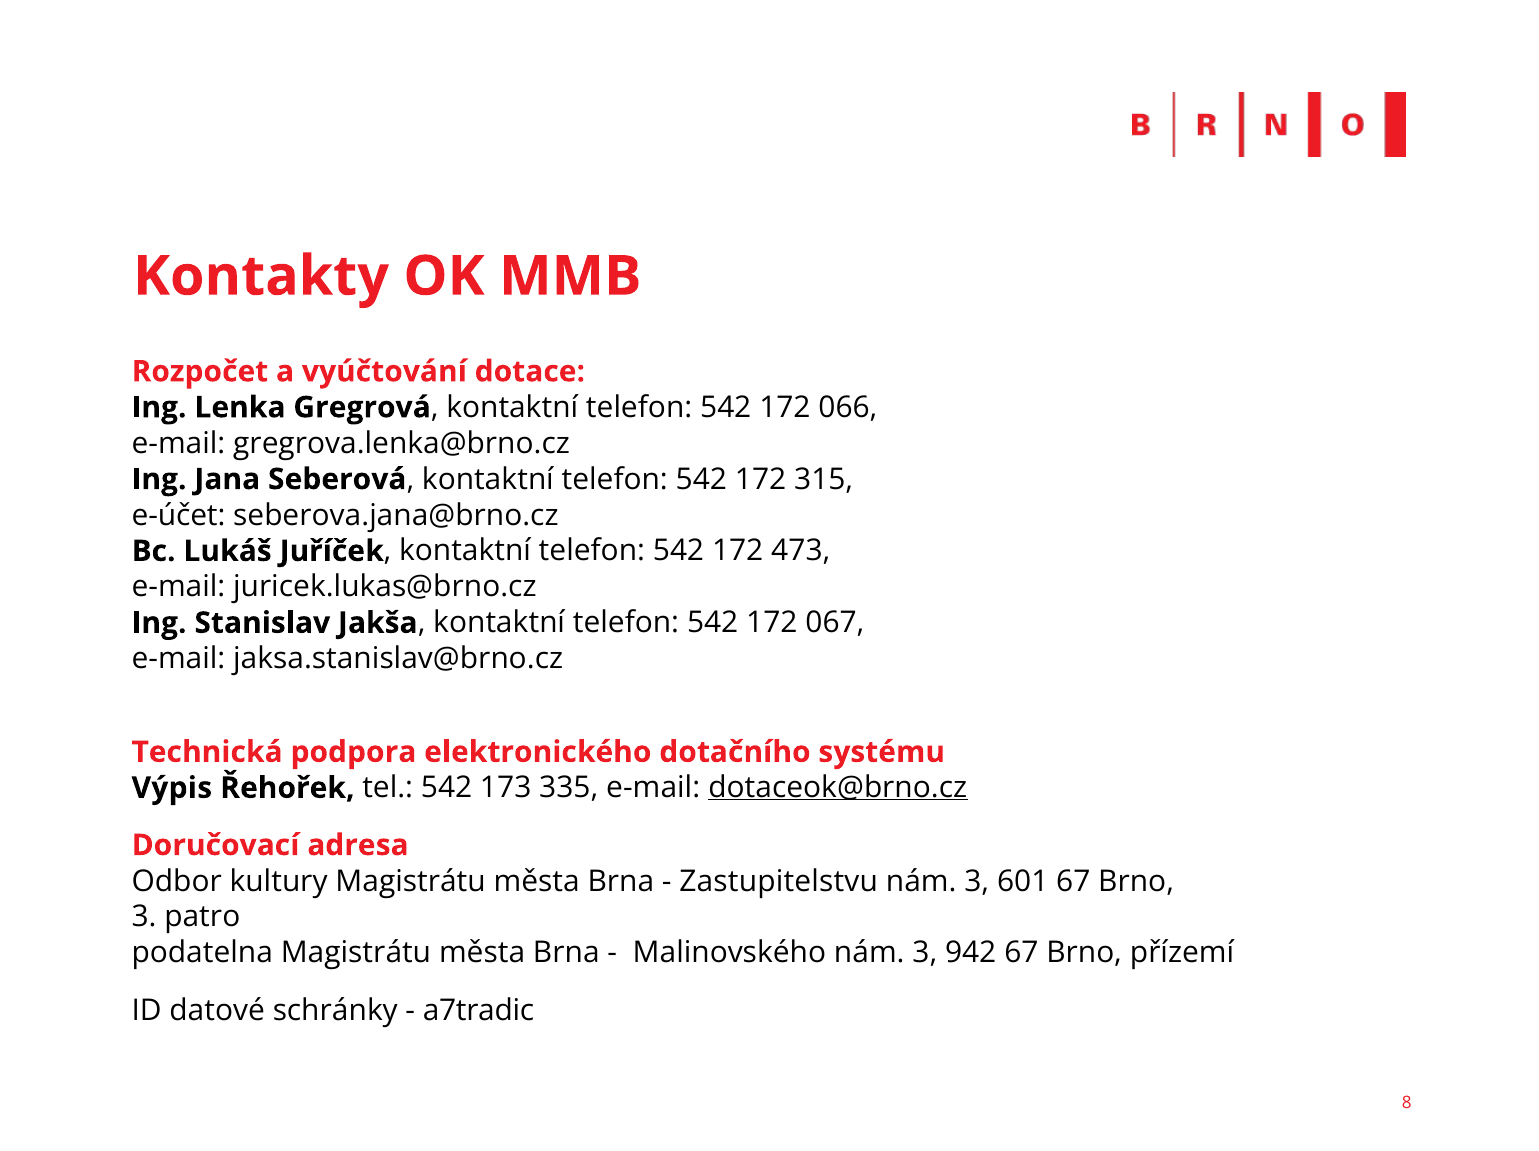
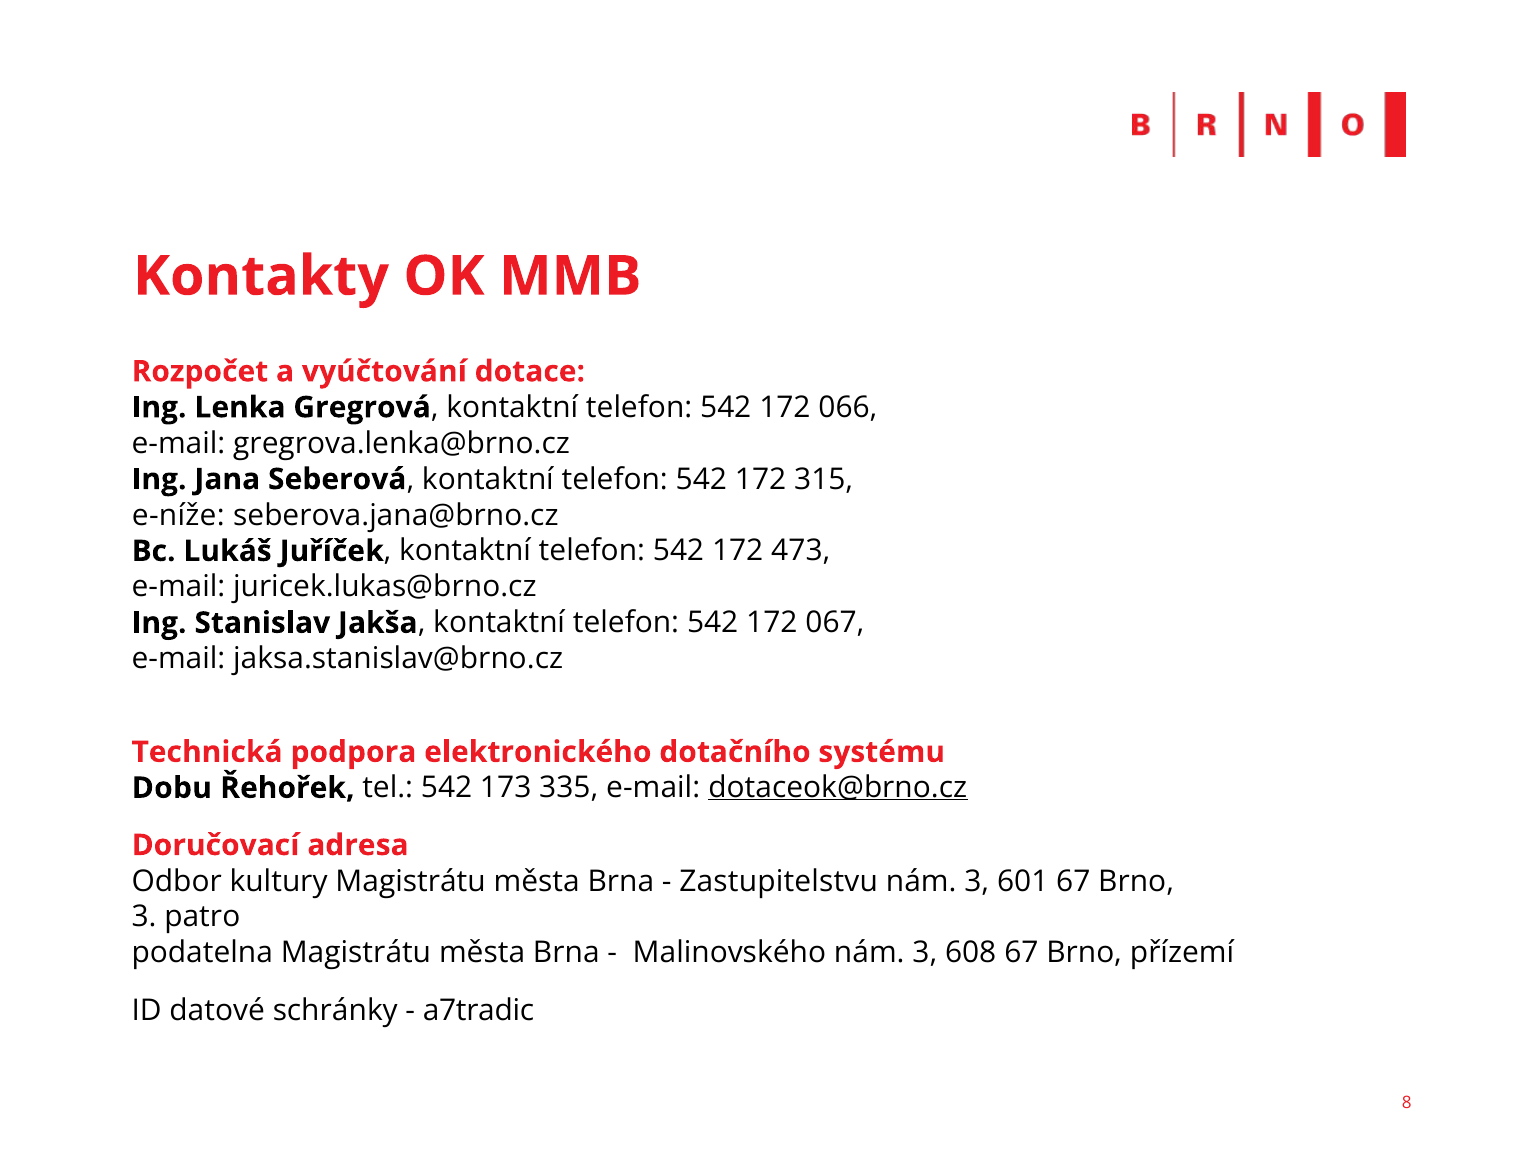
e-účet: e-účet -> e-níže
Výpis: Výpis -> Dobu
942: 942 -> 608
